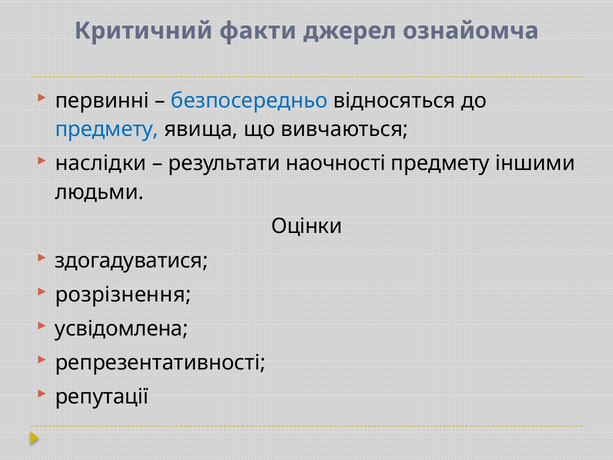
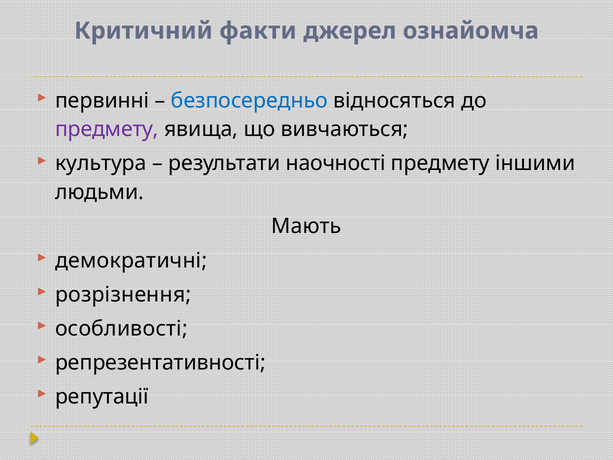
предмету at (107, 129) colour: blue -> purple
наслідки: наслідки -> культура
Оцінки: Оцінки -> Мають
здогадуватися: здогадуватися -> демократичні
усвідомлена: усвідомлена -> особливості
